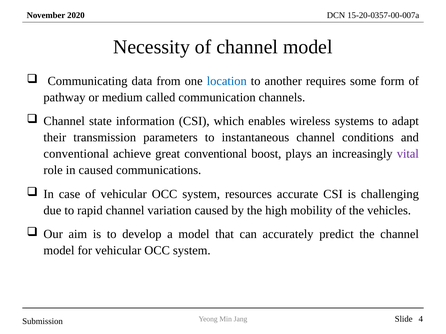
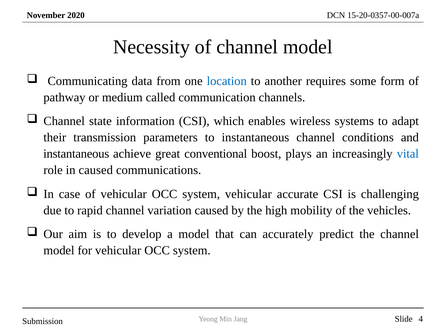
conventional at (76, 154): conventional -> instantaneous
vital colour: purple -> blue
system resources: resources -> vehicular
